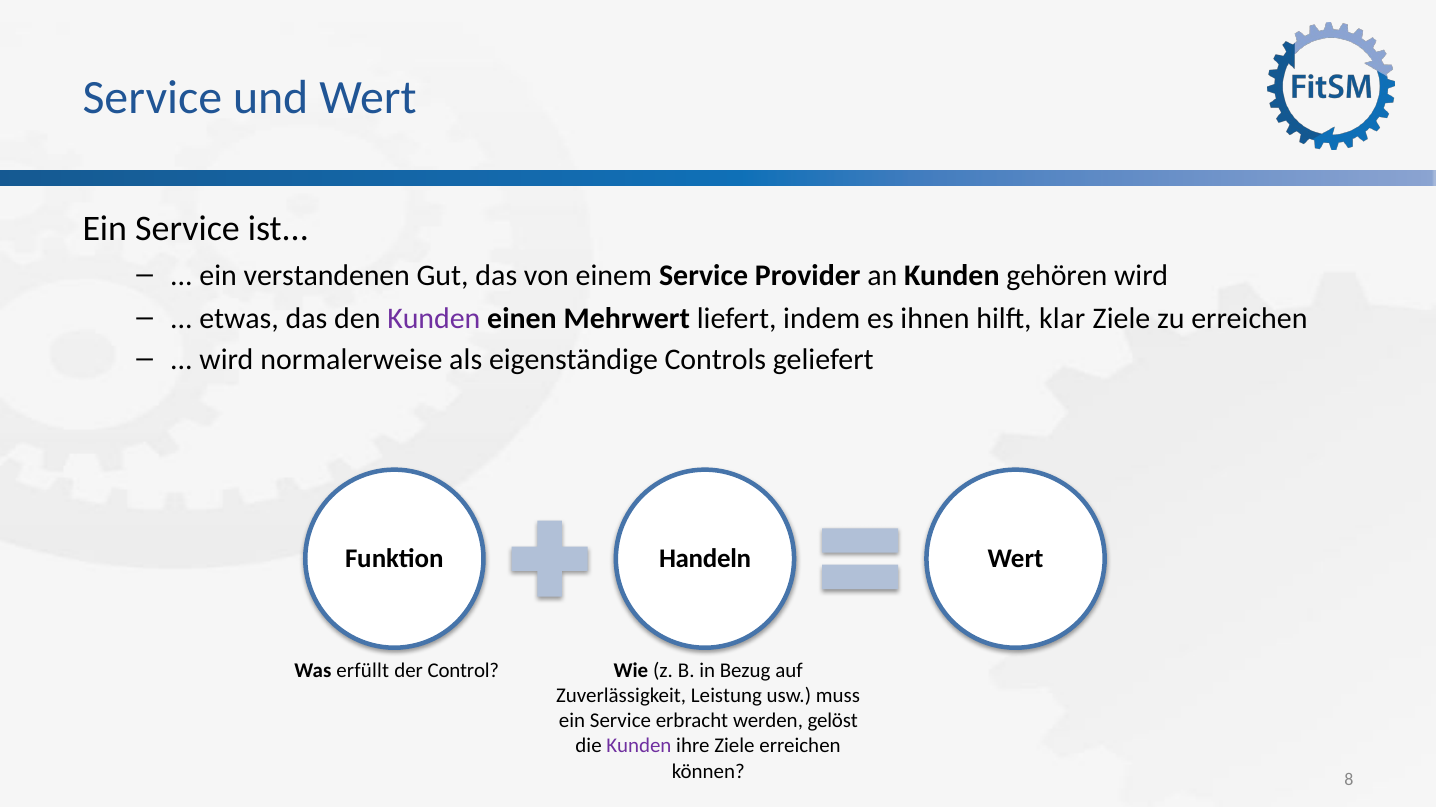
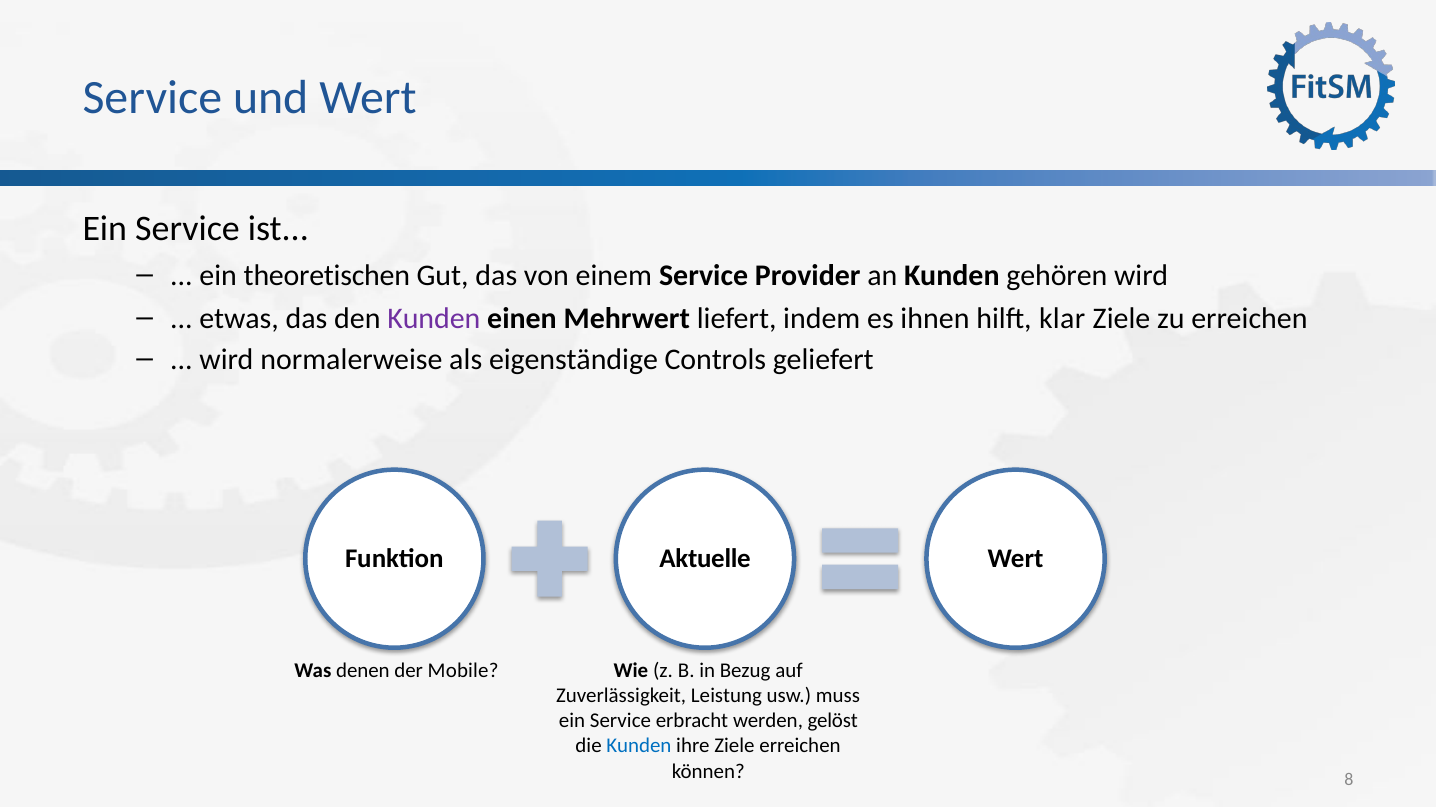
verstandenen: verstandenen -> theoretischen
Handeln: Handeln -> Aktuelle
erfüllt: erfüllt -> denen
Control: Control -> Mobile
Kunden at (639, 747) colour: purple -> blue
